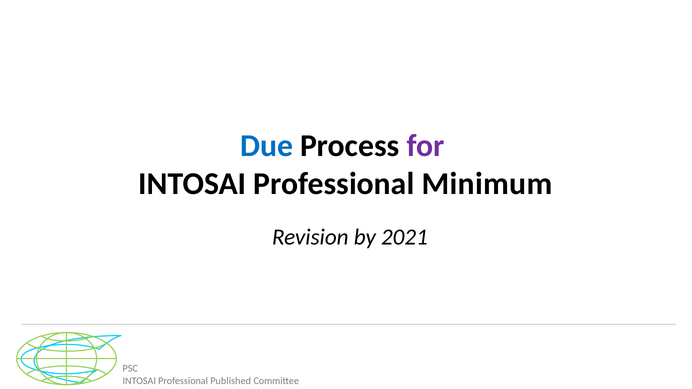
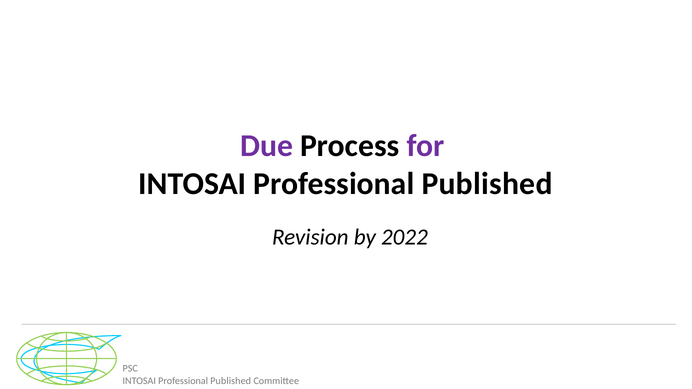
Due colour: blue -> purple
Minimum at (487, 184): Minimum -> Published
2021: 2021 -> 2022
